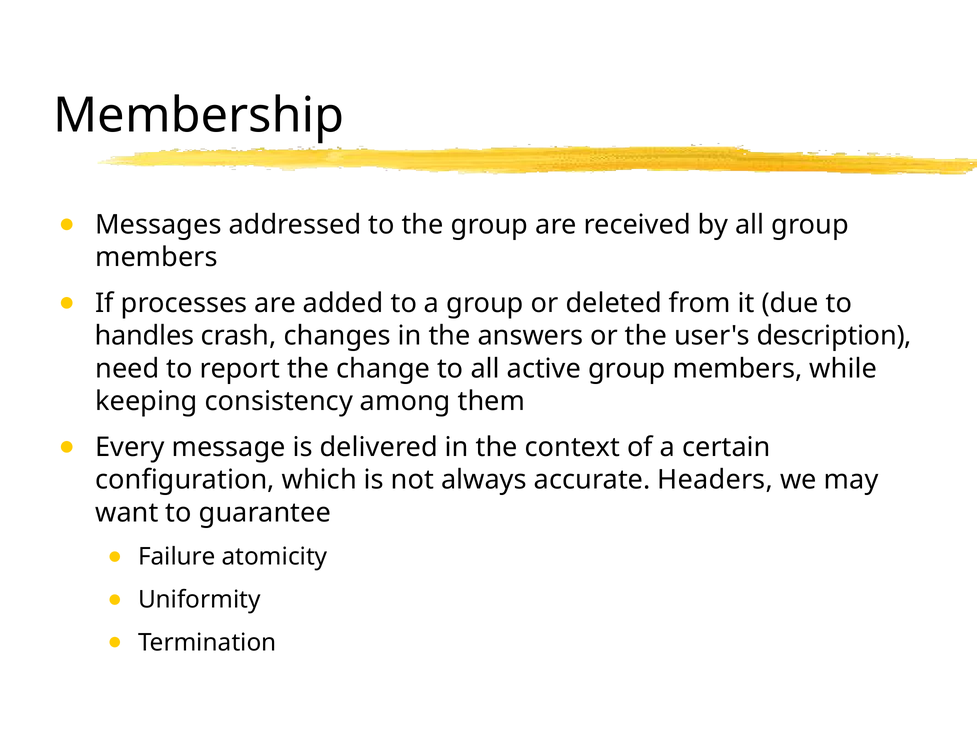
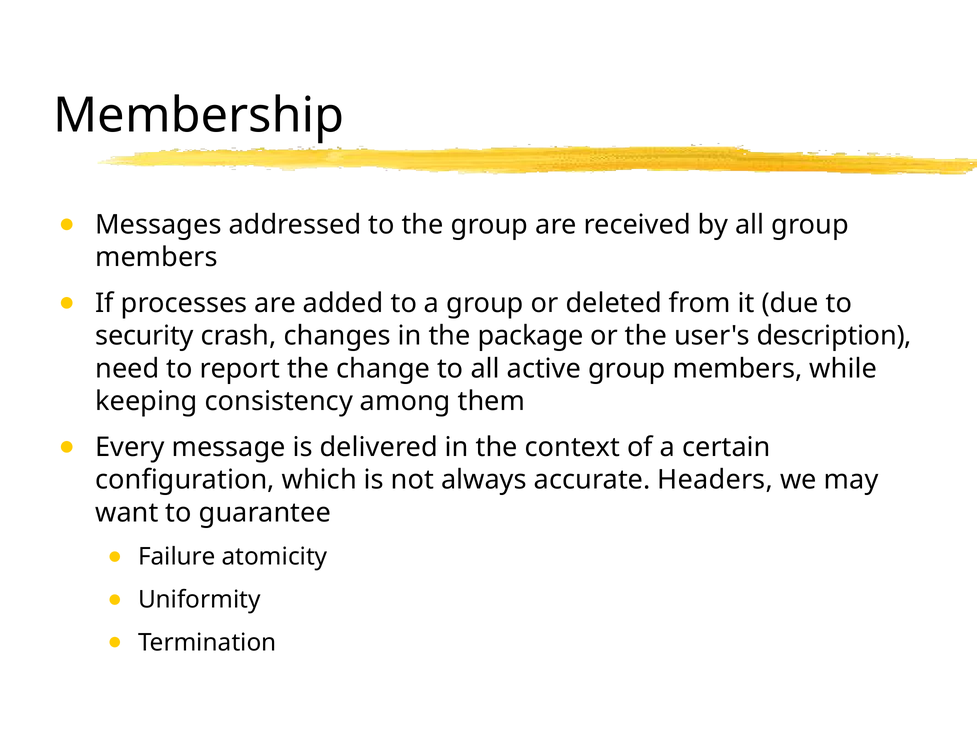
handles: handles -> security
answers: answers -> package
